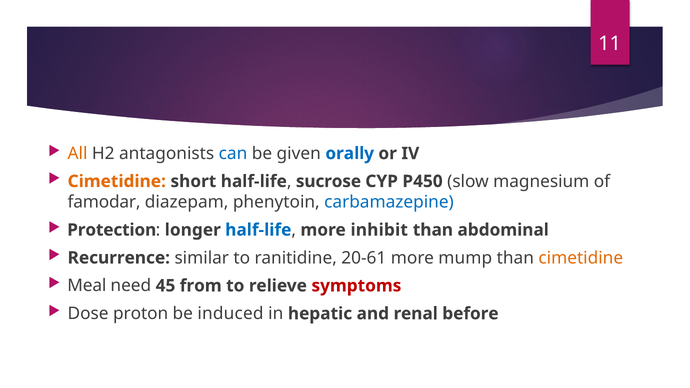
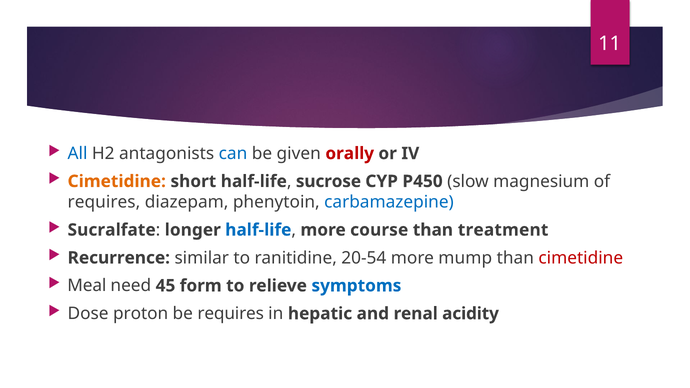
All colour: orange -> blue
orally colour: blue -> red
famodar at (104, 202): famodar -> requires
Protection: Protection -> Sucralfate
inhibit: inhibit -> course
abdominal: abdominal -> treatment
20-61: 20-61 -> 20-54
cimetidine at (581, 258) colour: orange -> red
from: from -> form
symptoms colour: red -> blue
be induced: induced -> requires
before: before -> acidity
